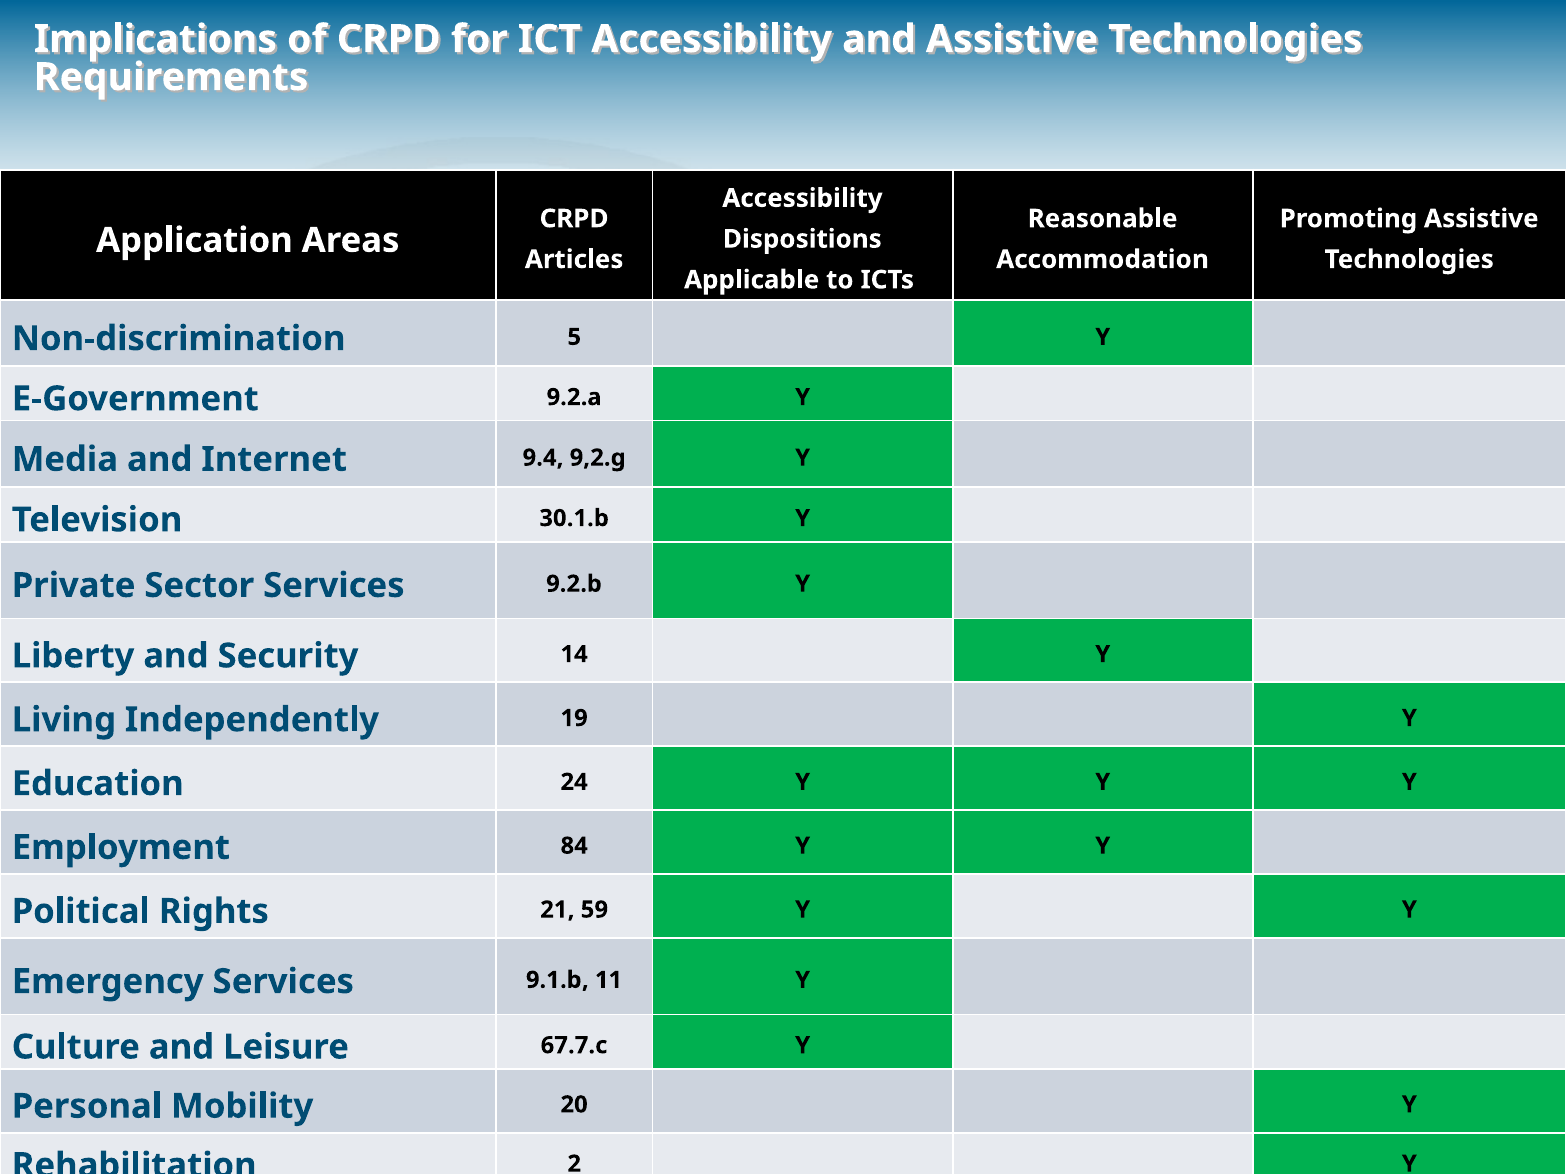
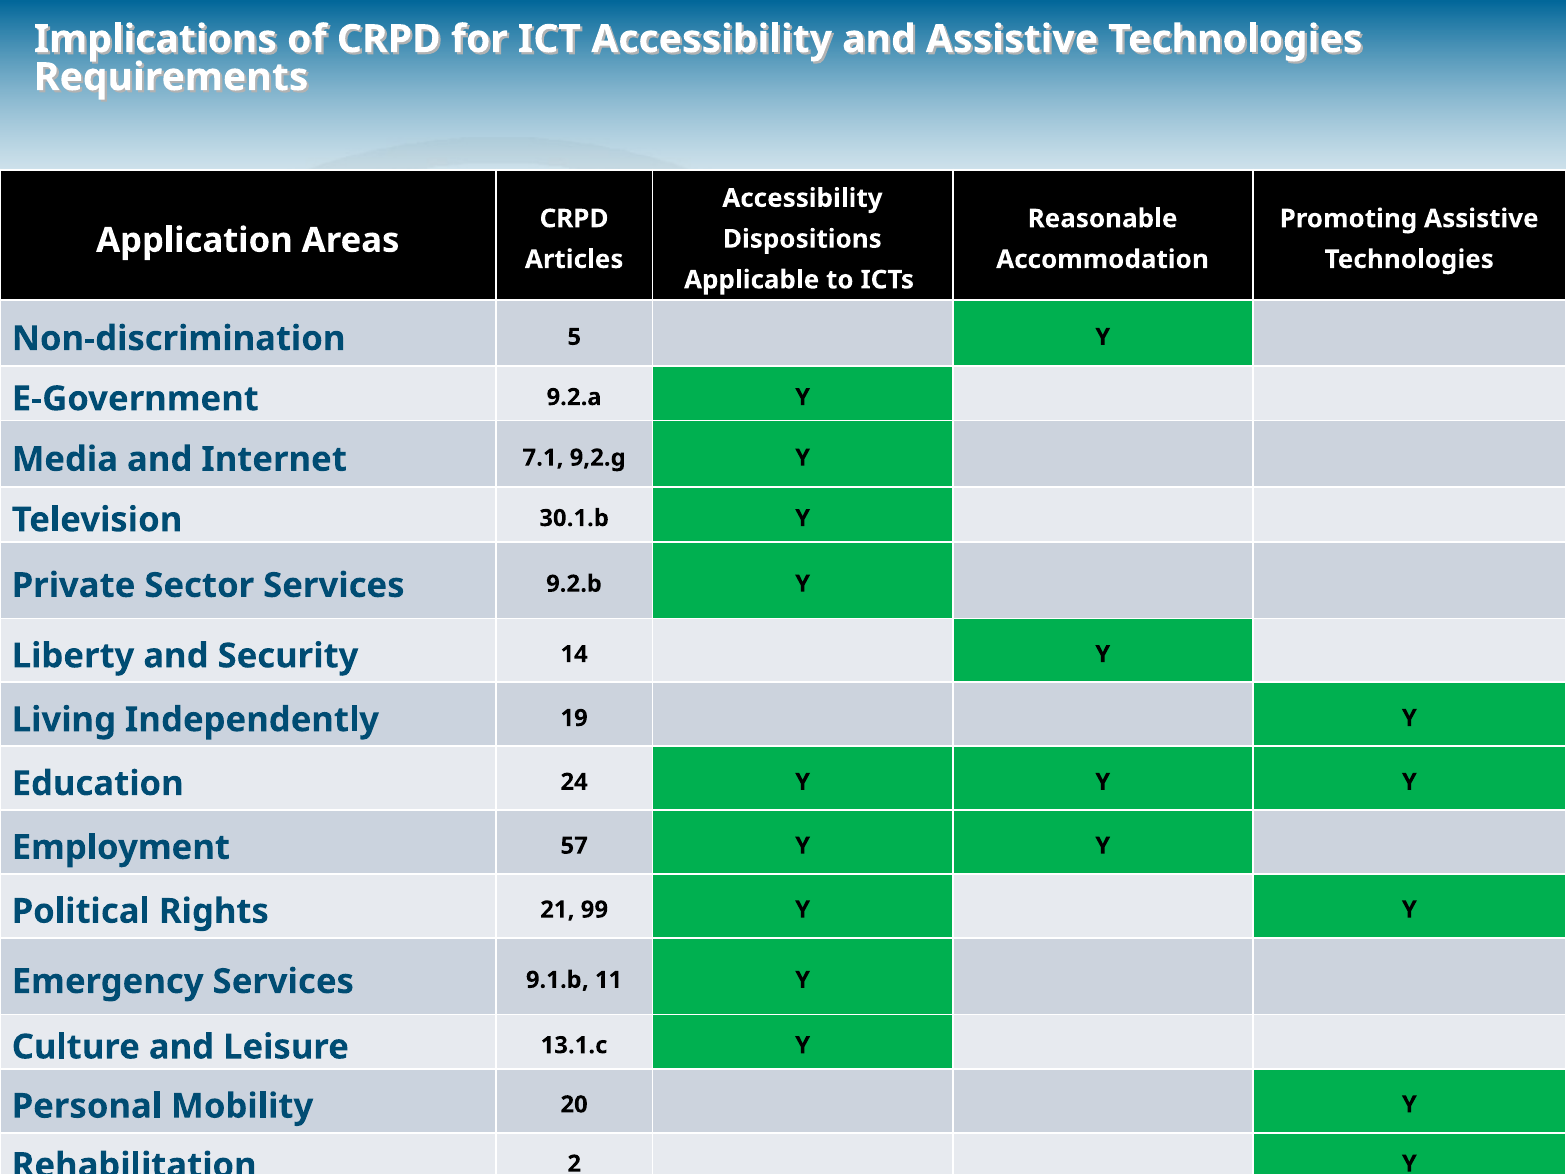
9.4: 9.4 -> 7.1
84: 84 -> 57
59: 59 -> 99
67.7.c: 67.7.c -> 13.1.c
